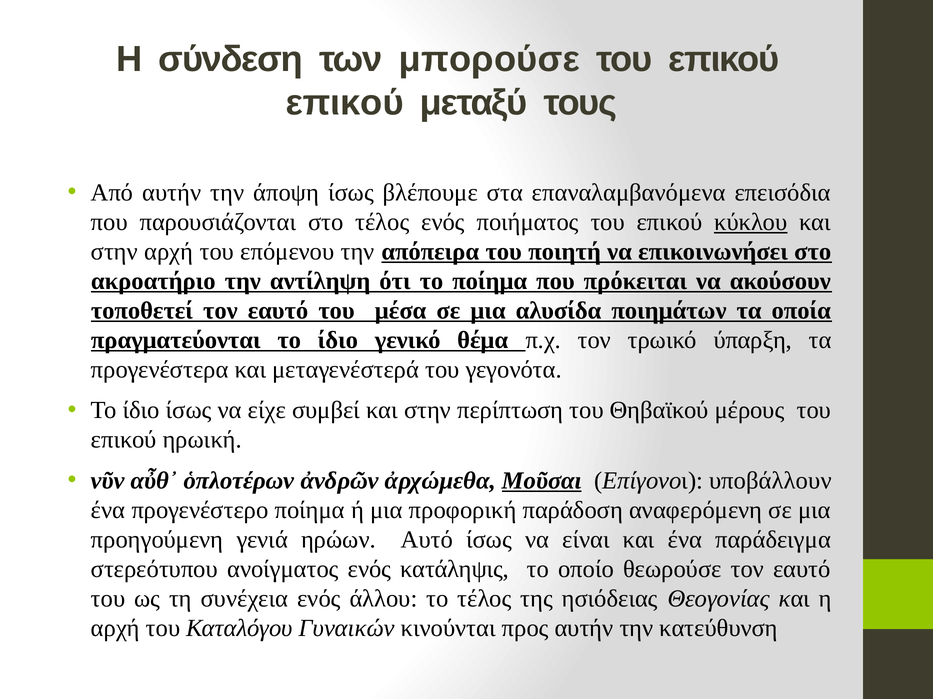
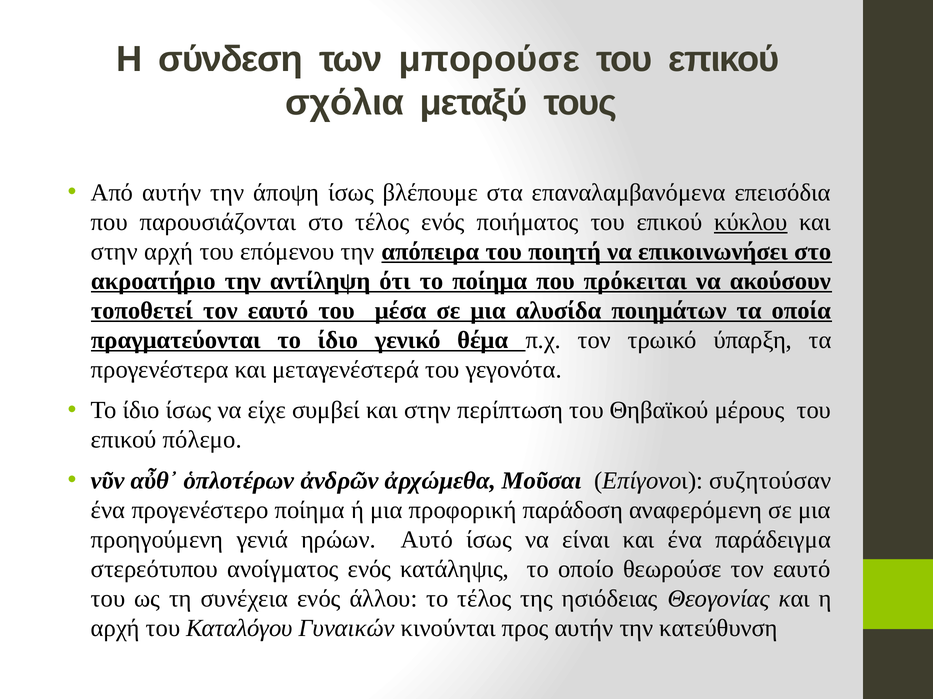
επικού at (345, 103): επικού -> σχόλια
ηρωική: ηρωική -> πόλεμο
Μοῦσαι underline: present -> none
υποβάλλουν: υποβάλλουν -> συζητούσαν
